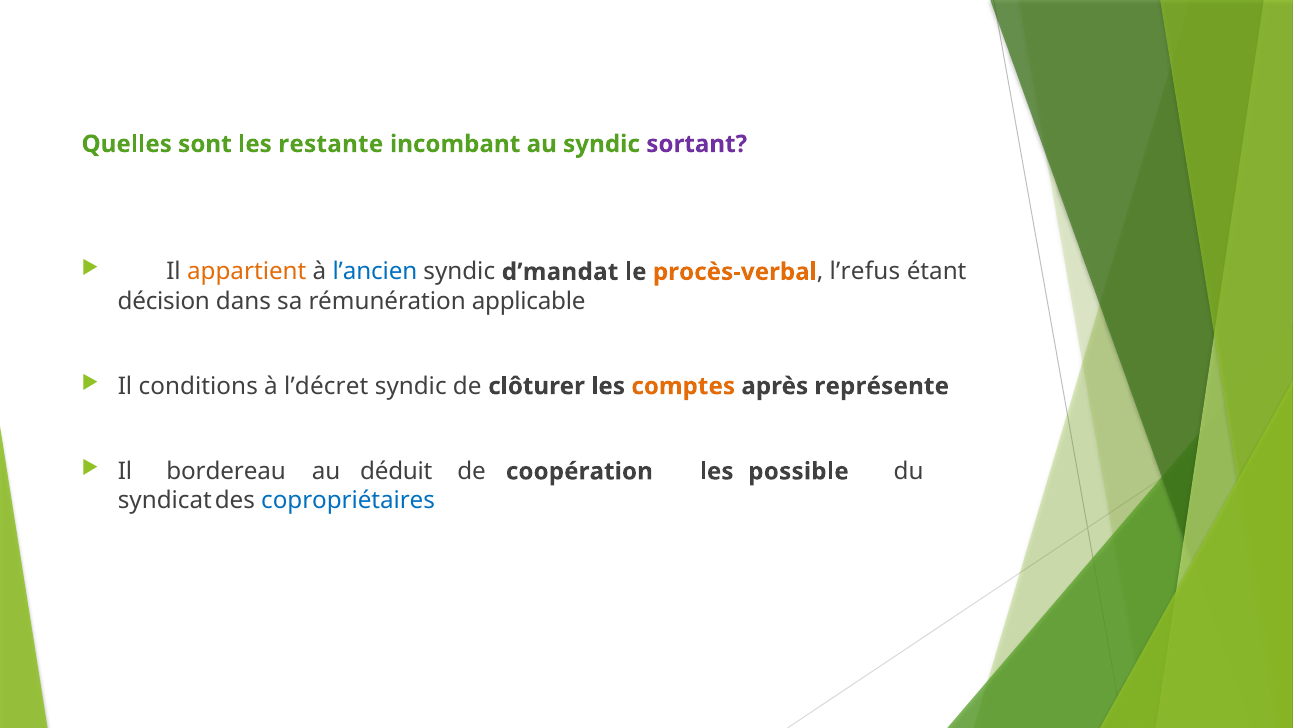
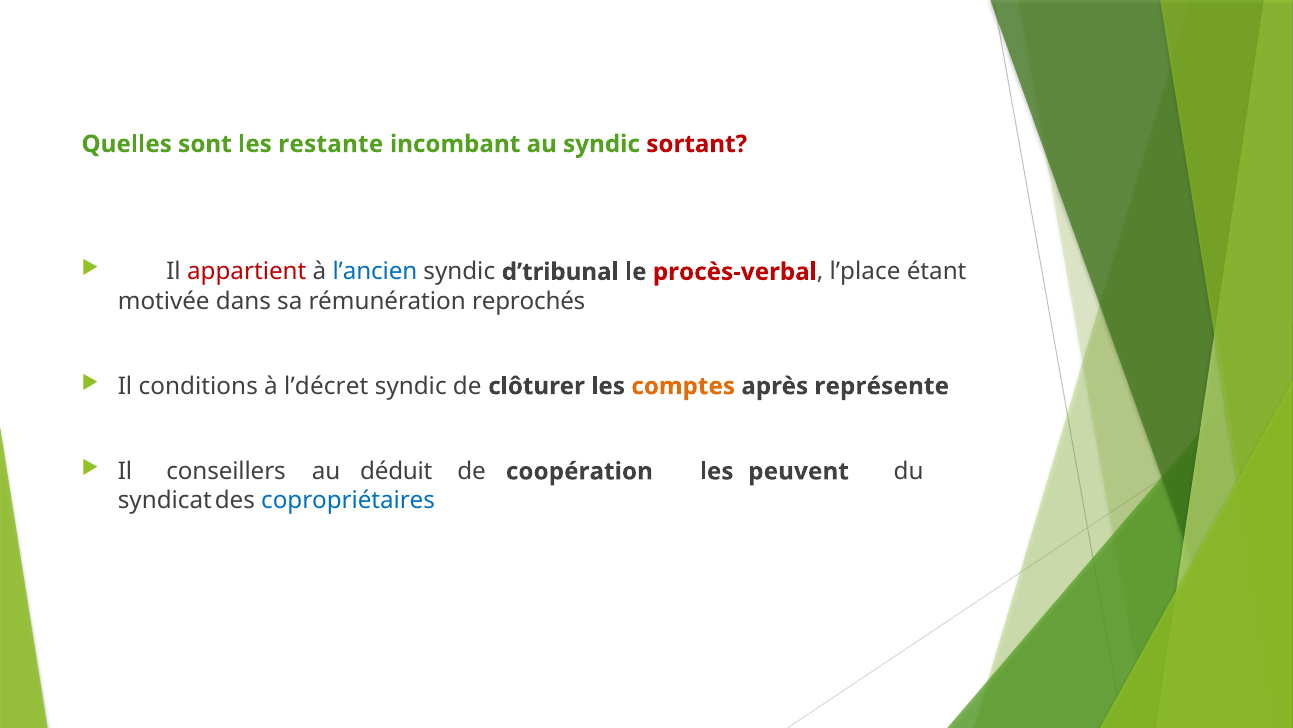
sortant colour: purple -> red
appartient colour: orange -> red
d’mandat: d’mandat -> d’tribunal
procès-verbal colour: orange -> red
l’refus: l’refus -> l’place
décision: décision -> motivée
applicable: applicable -> reprochés
bordereau: bordereau -> conseillers
possible: possible -> peuvent
